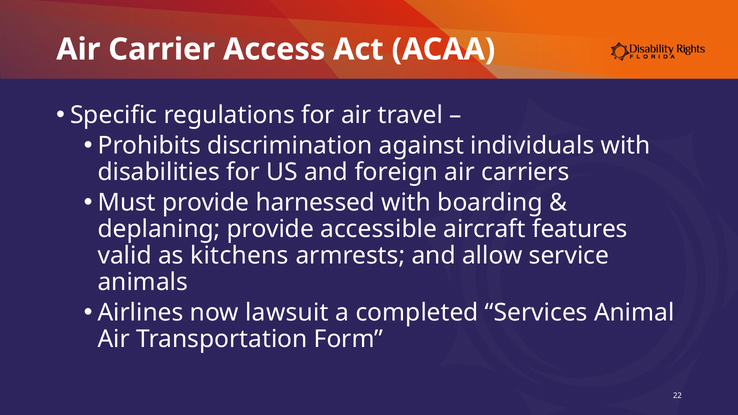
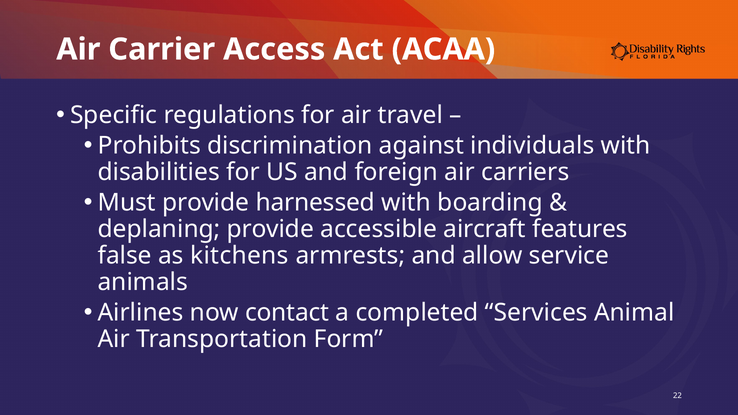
valid: valid -> false
lawsuit: lawsuit -> contact
